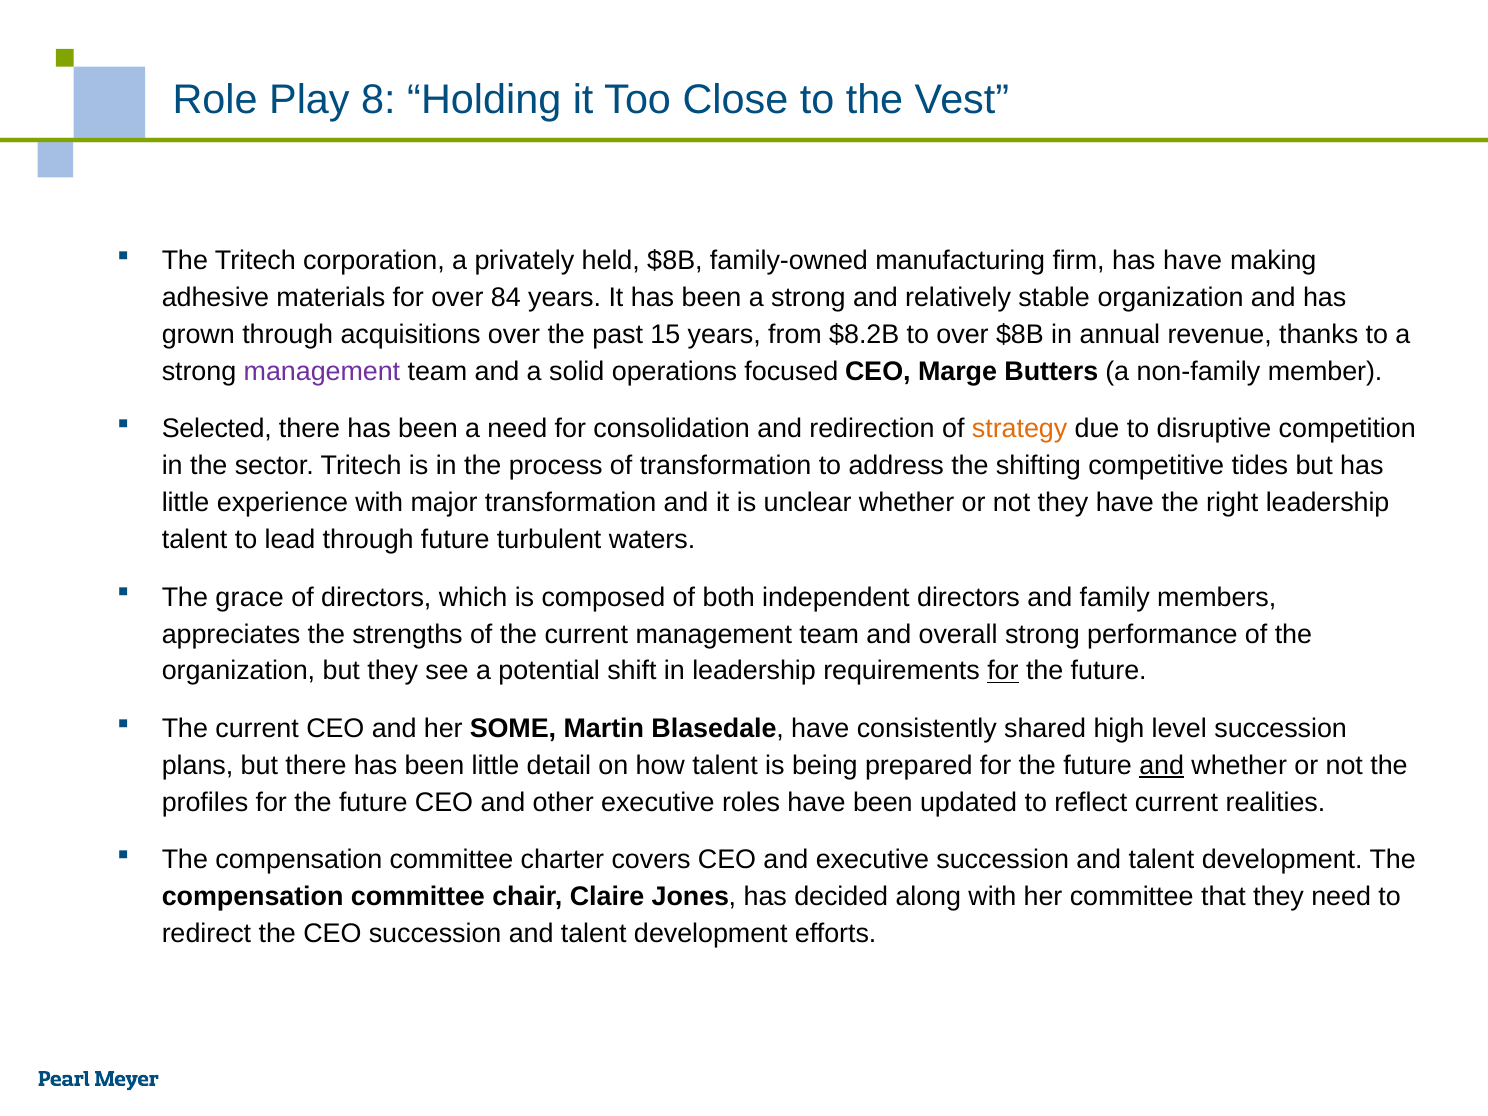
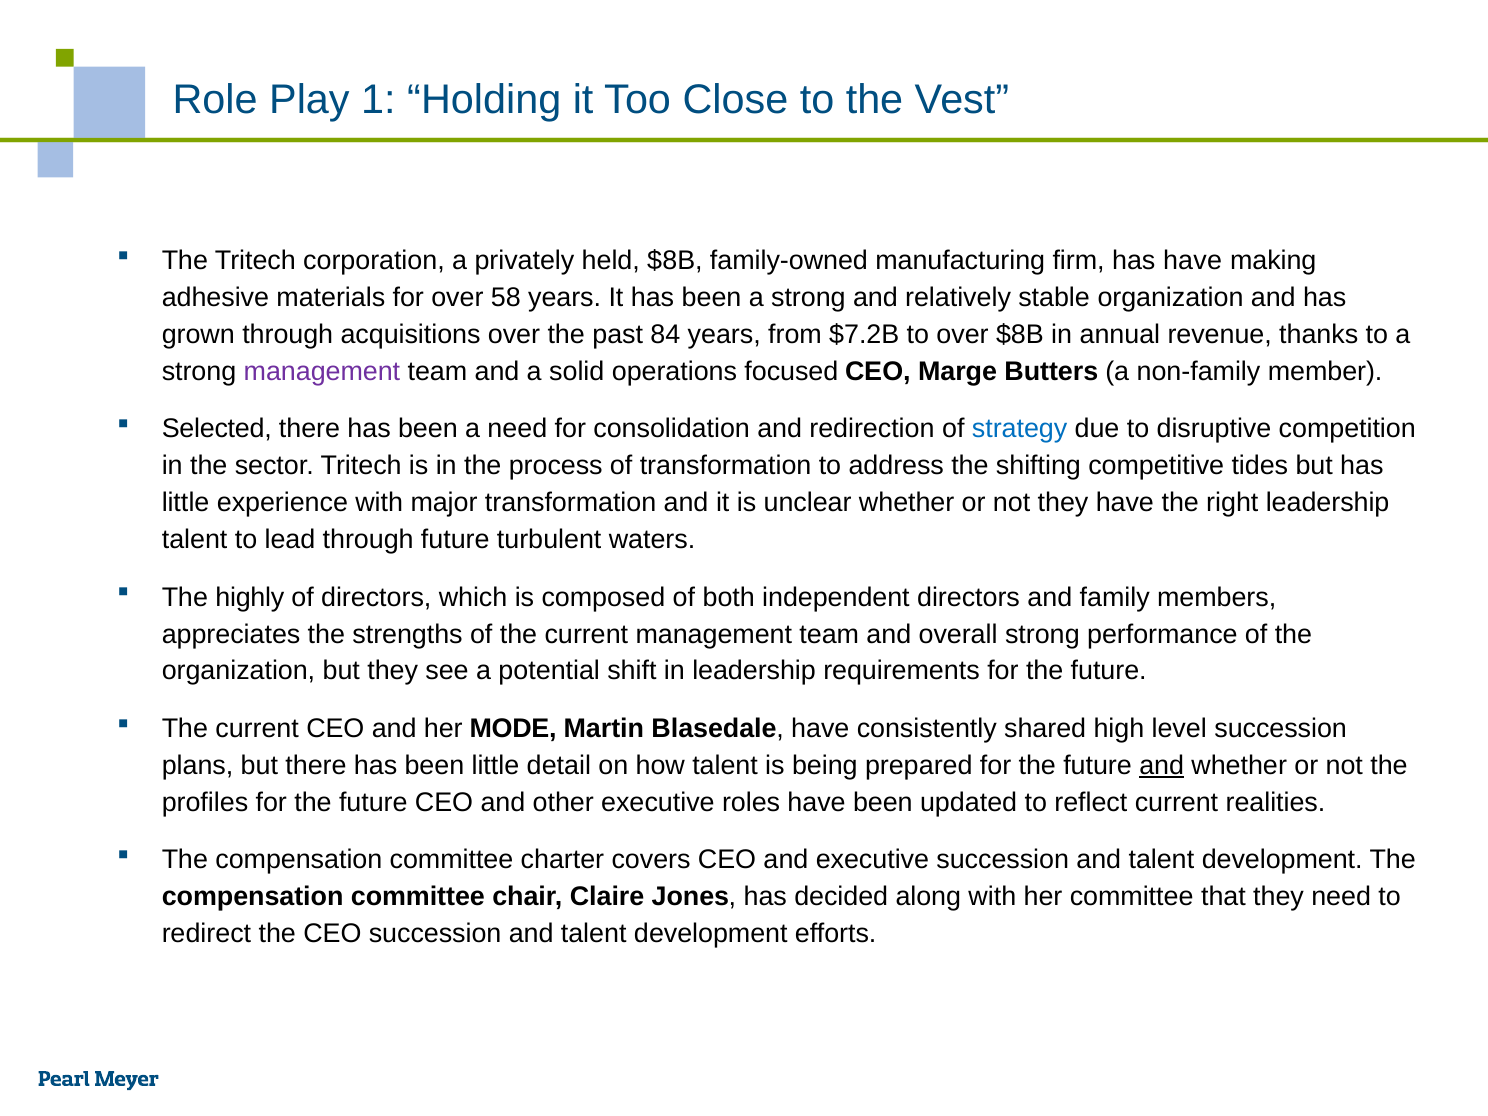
8: 8 -> 1
84: 84 -> 58
15: 15 -> 84
$8.2B: $8.2B -> $7.2B
strategy colour: orange -> blue
grace: grace -> highly
for at (1003, 671) underline: present -> none
SOME: SOME -> MODE
